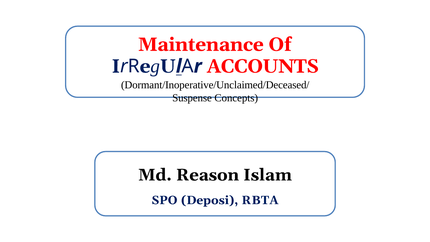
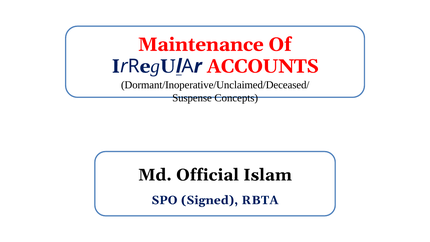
Reason: Reason -> Official
Deposi: Deposi -> Signed
